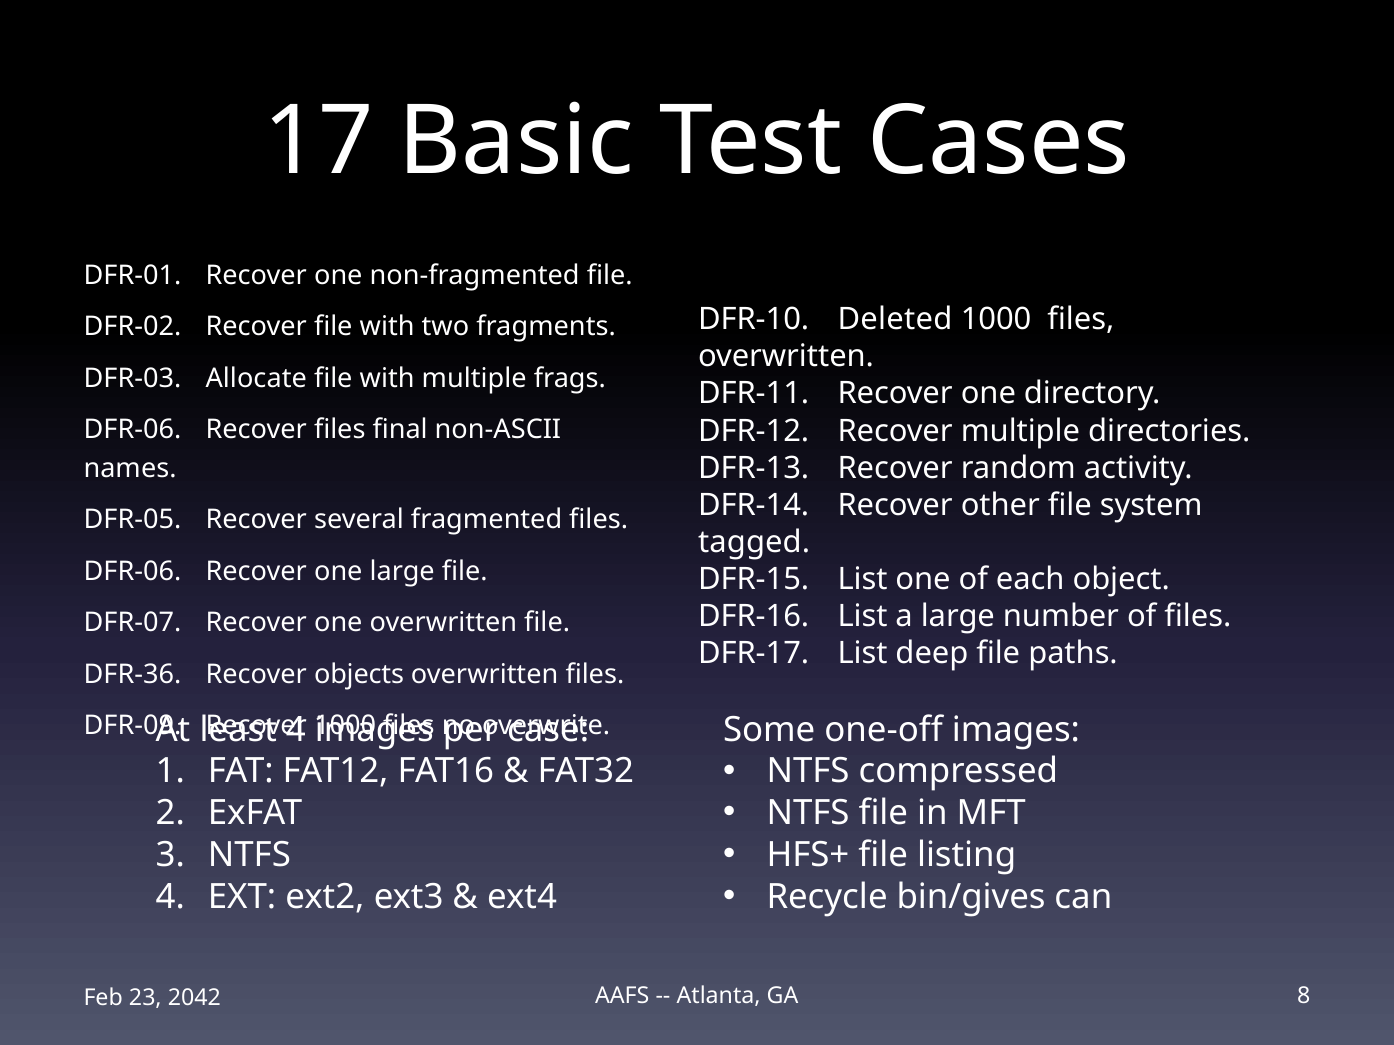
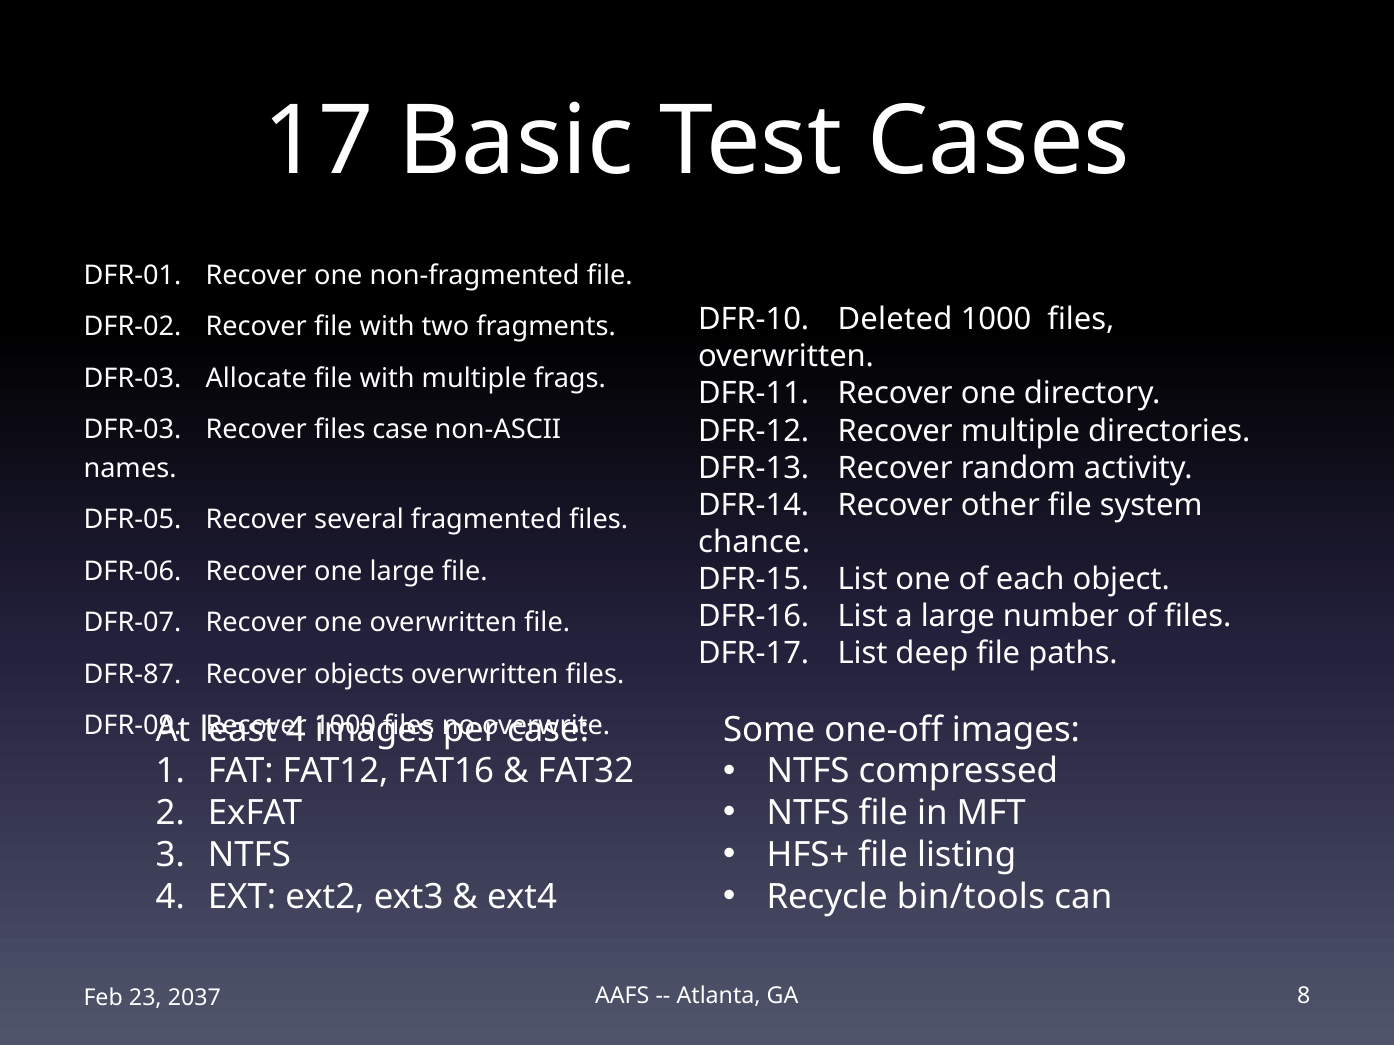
DFR-06 at (133, 430): DFR-06 -> DFR-03
files final: final -> case
tagged: tagged -> chance
DFR-36: DFR-36 -> DFR-87
bin/gives: bin/gives -> bin/tools
2042: 2042 -> 2037
